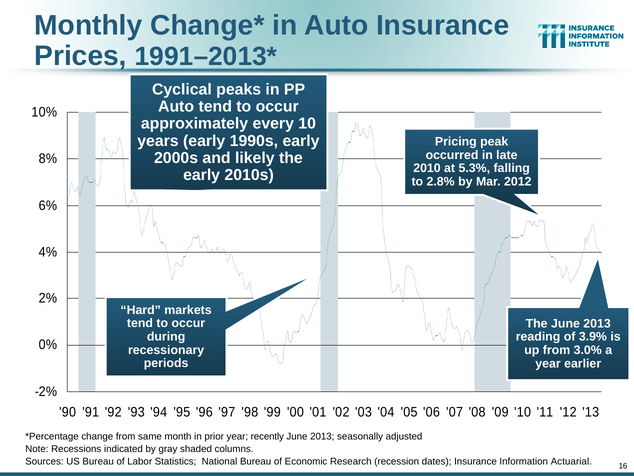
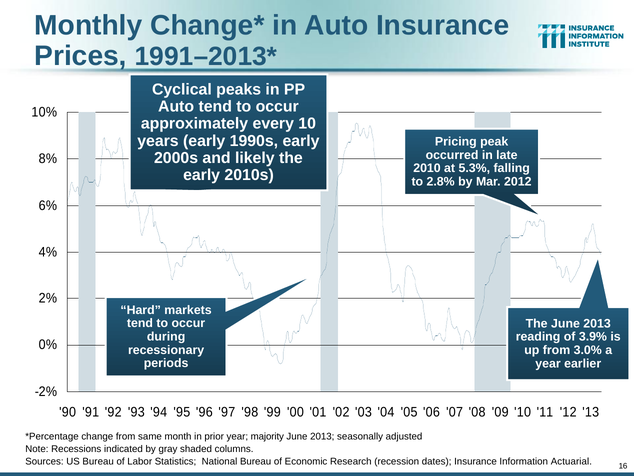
recently: recently -> majority
